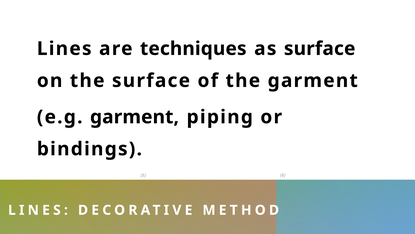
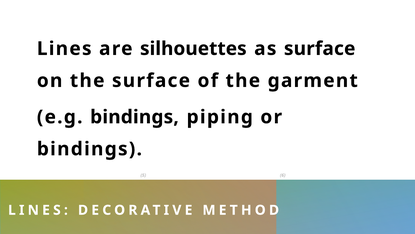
techniques: techniques -> silhouettes
e.g garment: garment -> bindings
